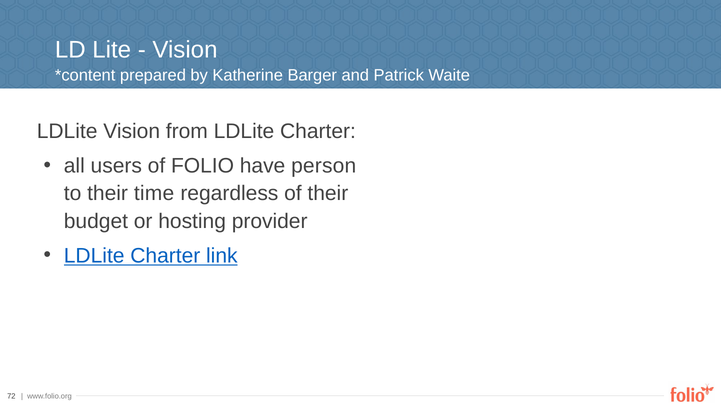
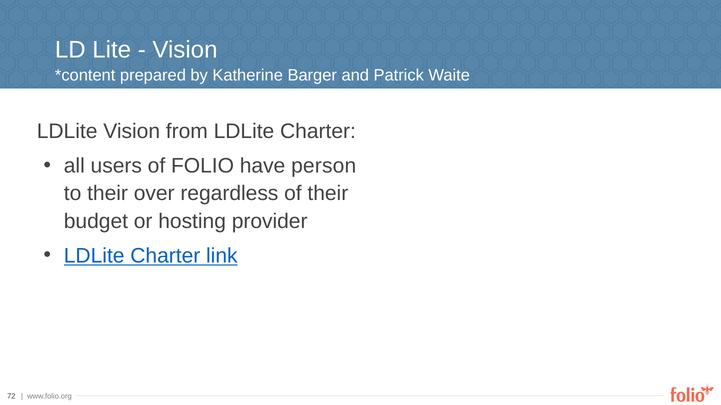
time: time -> over
